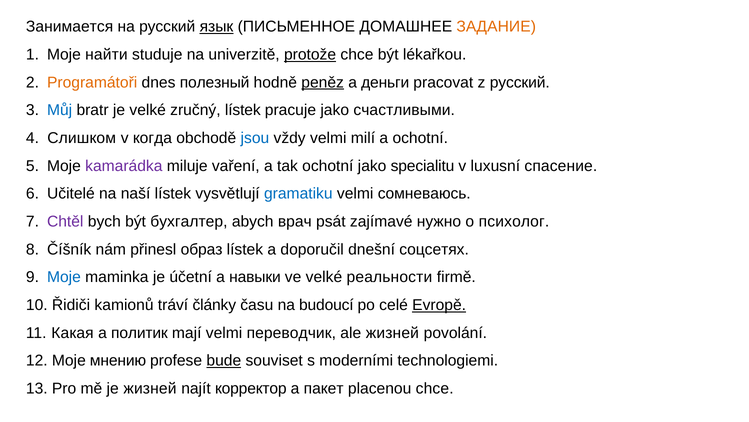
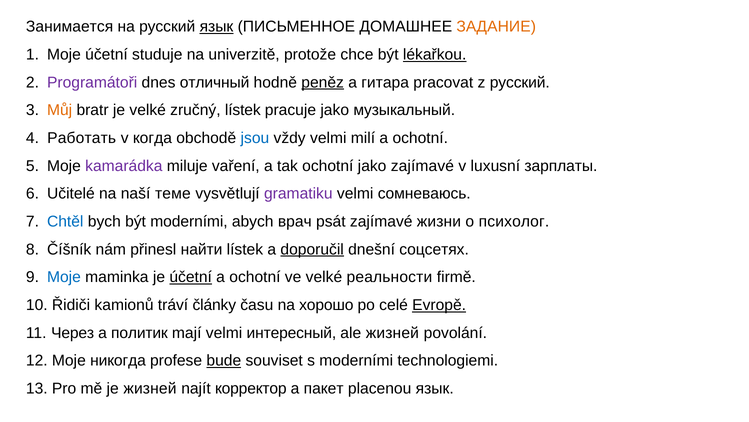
Moje найти: найти -> účetní
protože underline: present -> none
lékařkou underline: none -> present
Programátoři colour: orange -> purple
полезный: полезный -> отличный
деньги: деньги -> гитара
Můj colour: blue -> orange
счастливыми: счастливыми -> музыкальный
Слишком: Слишком -> Работать
jako specialitu: specialitu -> zajímavé
спасение: спасение -> зарплаты
naší lístek: lístek -> теме
gramatiku colour: blue -> purple
Chtěl colour: purple -> blue
být бухгалтер: бухгалтер -> moderními
нужно: нужно -> жизни
образ: образ -> найти
doporučil underline: none -> present
účetní at (191, 277) underline: none -> present
навыки at (255, 277): навыки -> ochotní
budoucí: budoucí -> хорошо
Какая: Какая -> Через
переводчик: переводчик -> интересный
мнению: мнению -> никогда
placenou chce: chce -> язык
